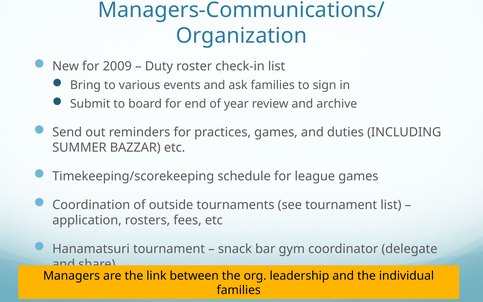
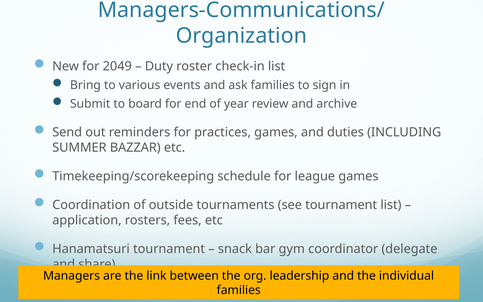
2009: 2009 -> 2049
